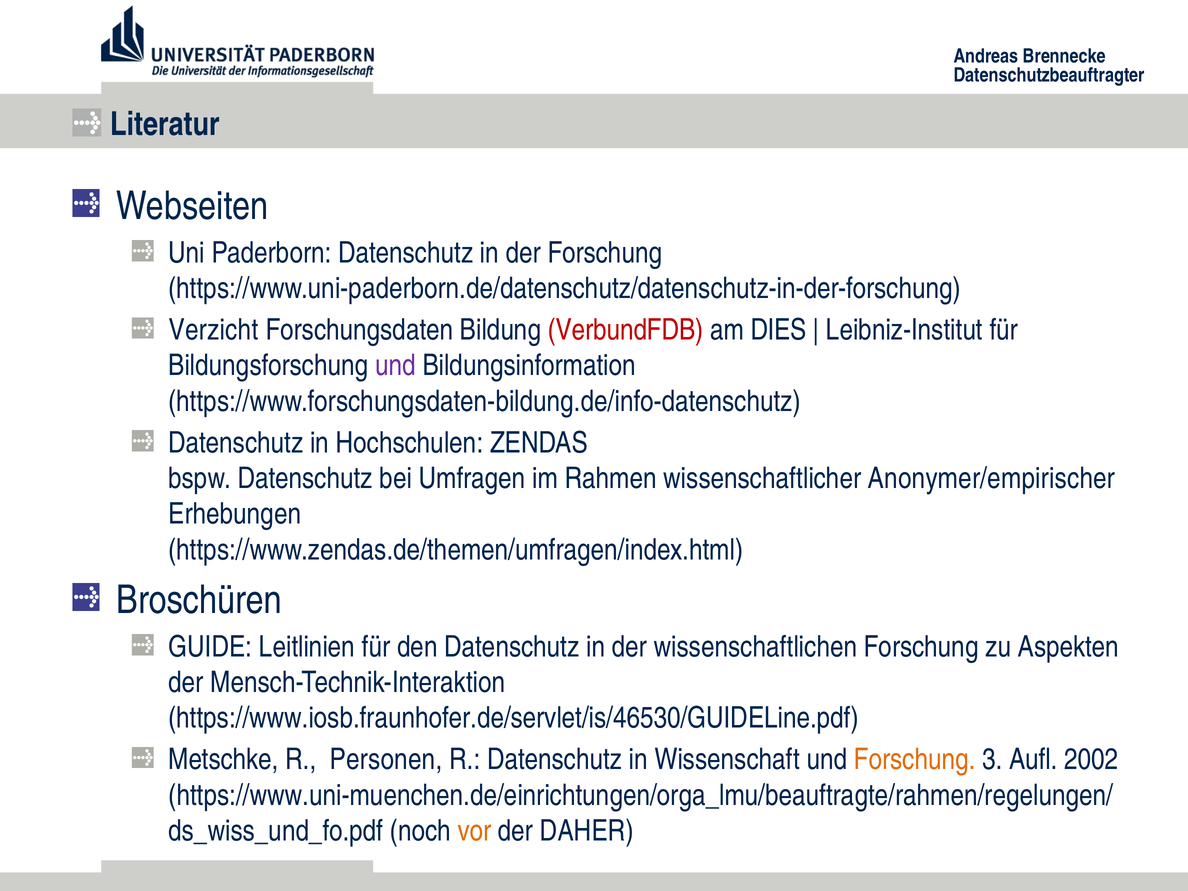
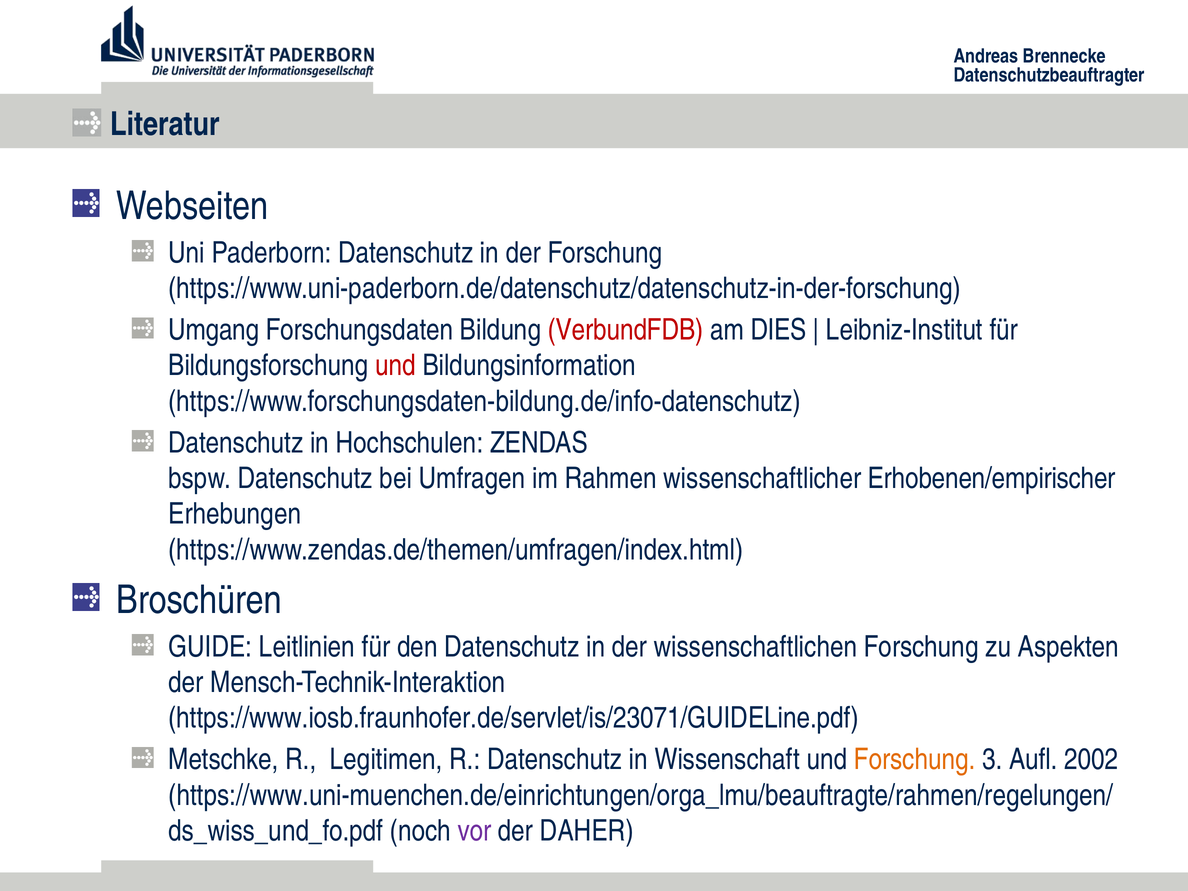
Verzicht: Verzicht -> Umgang
und at (395, 366) colour: purple -> red
Anonymer/empirischer: Anonymer/empirischer -> Erhobenen/empirischer
https://www.iosb.fraunhofer.de/servlet/is/46530/GUIDELine.pdf: https://www.iosb.fraunhofer.de/servlet/is/46530/GUIDELine.pdf -> https://www.iosb.fraunhofer.de/servlet/is/23071/GUIDELine.pdf
Personen: Personen -> Legitimen
vor colour: orange -> purple
